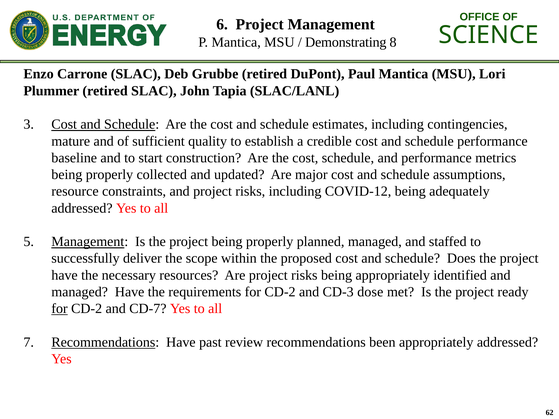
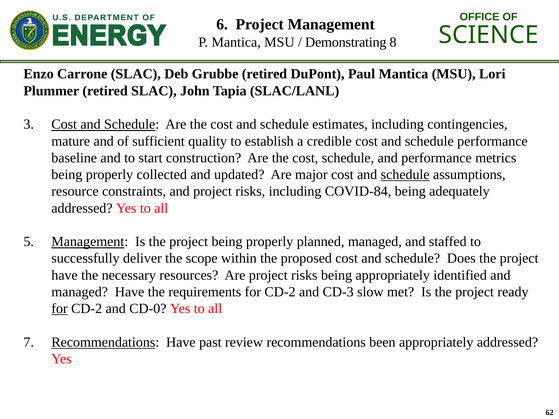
schedule at (405, 175) underline: none -> present
COVID-12: COVID-12 -> COVID-84
dose: dose -> slow
CD-7: CD-7 -> CD-0
